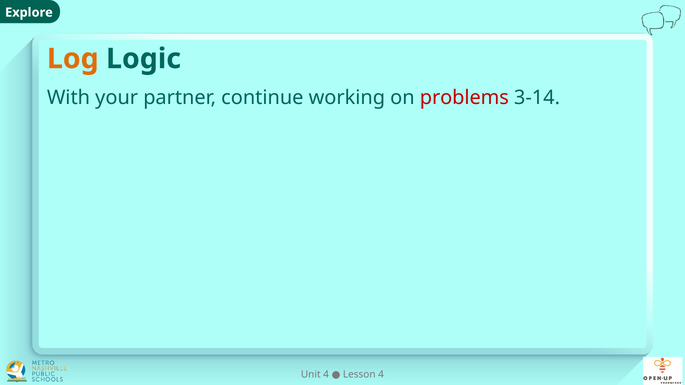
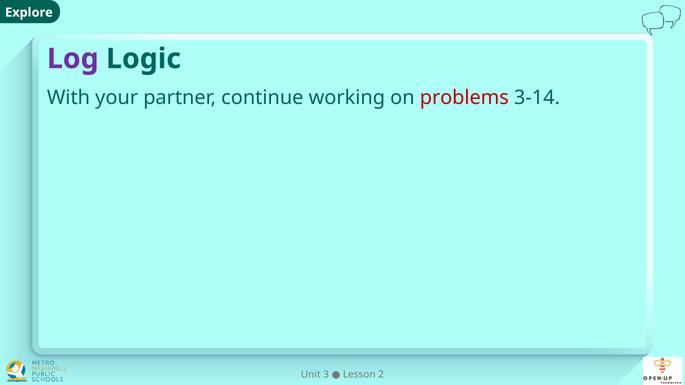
Log colour: orange -> purple
Unit 4: 4 -> 3
Lesson 4: 4 -> 2
